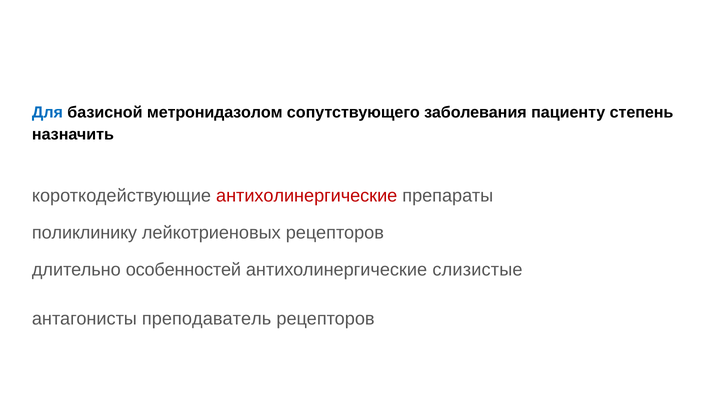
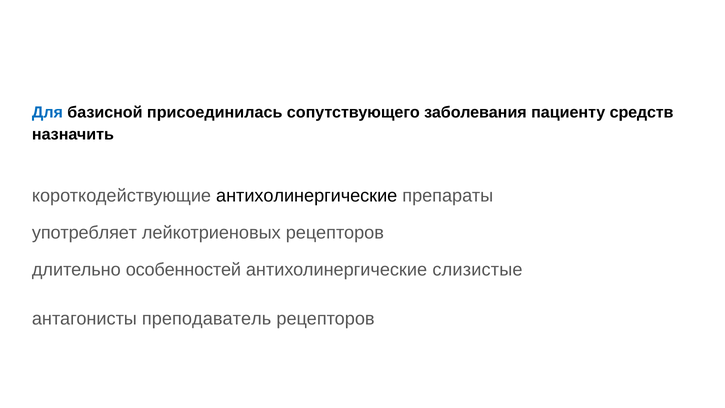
метронидазолом: метронидазолом -> присоединилась
степень: степень -> средств
антихолинергические at (307, 195) colour: red -> black
поликлинику: поликлинику -> употребляет
